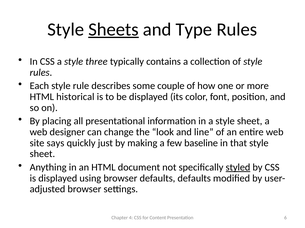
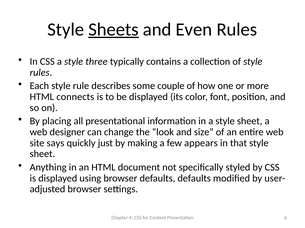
Type: Type -> Even
historical: historical -> connects
line: line -> size
baseline: baseline -> appears
styled underline: present -> none
